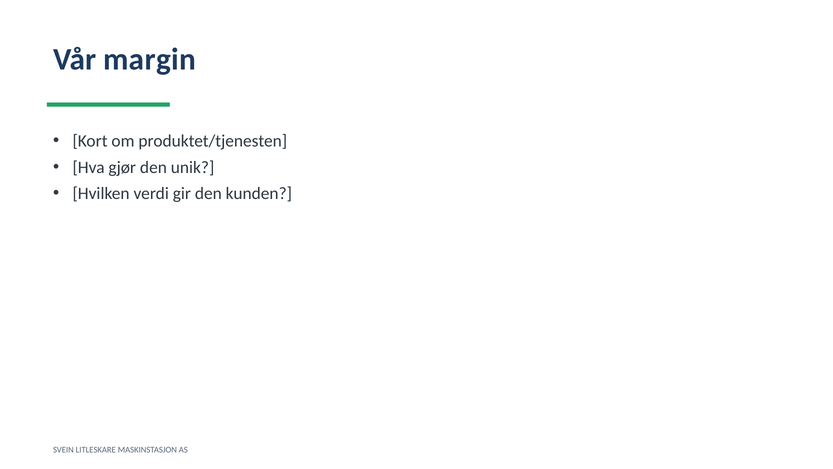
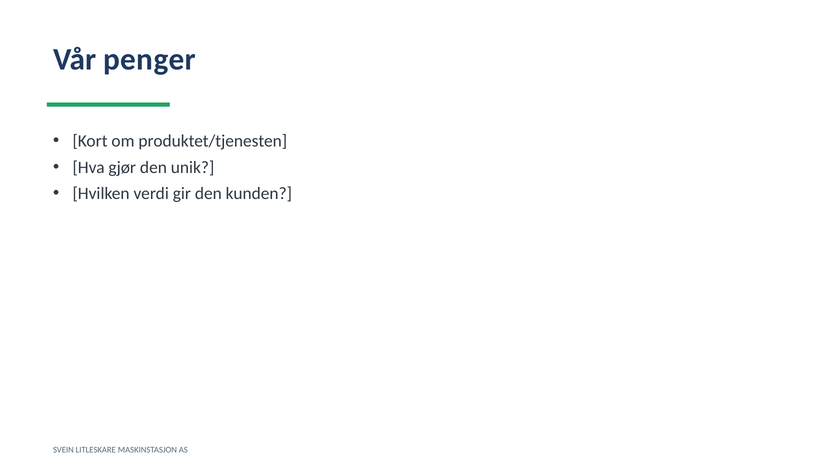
margin: margin -> penger
